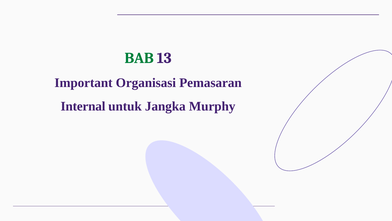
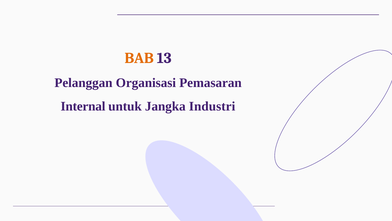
BAB colour: green -> orange
Important: Important -> Pelanggan
Murphy: Murphy -> Industri
